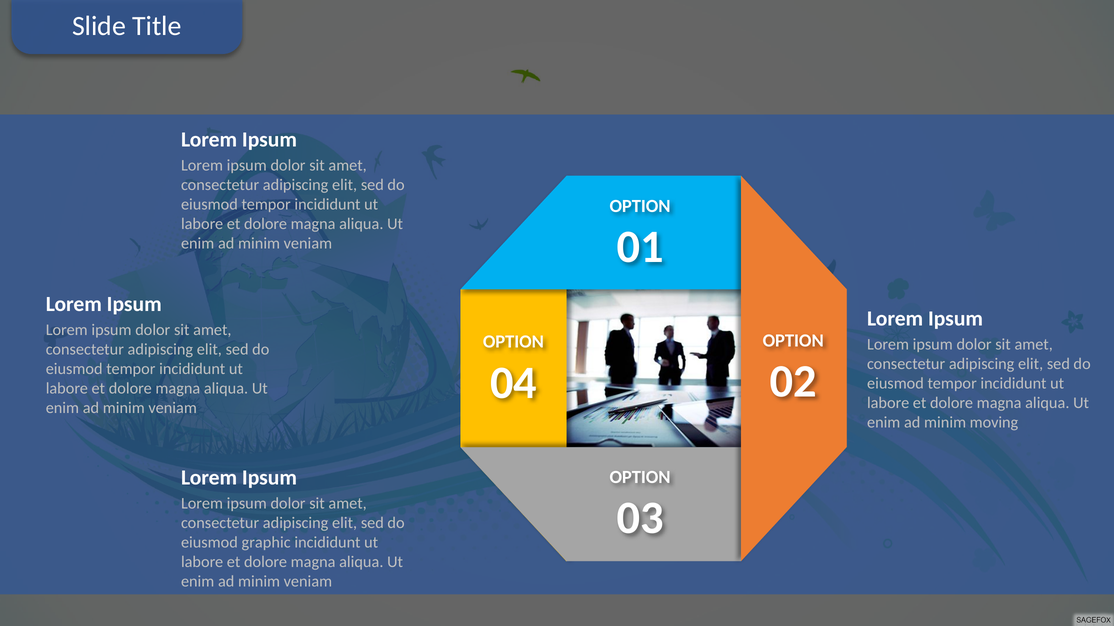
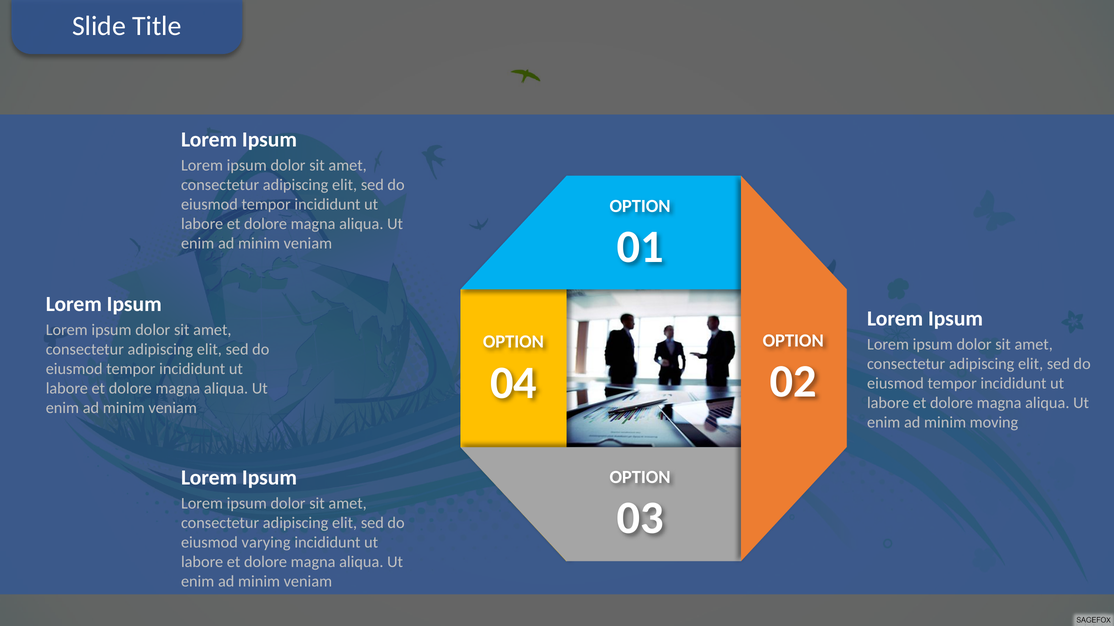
graphic: graphic -> varying
